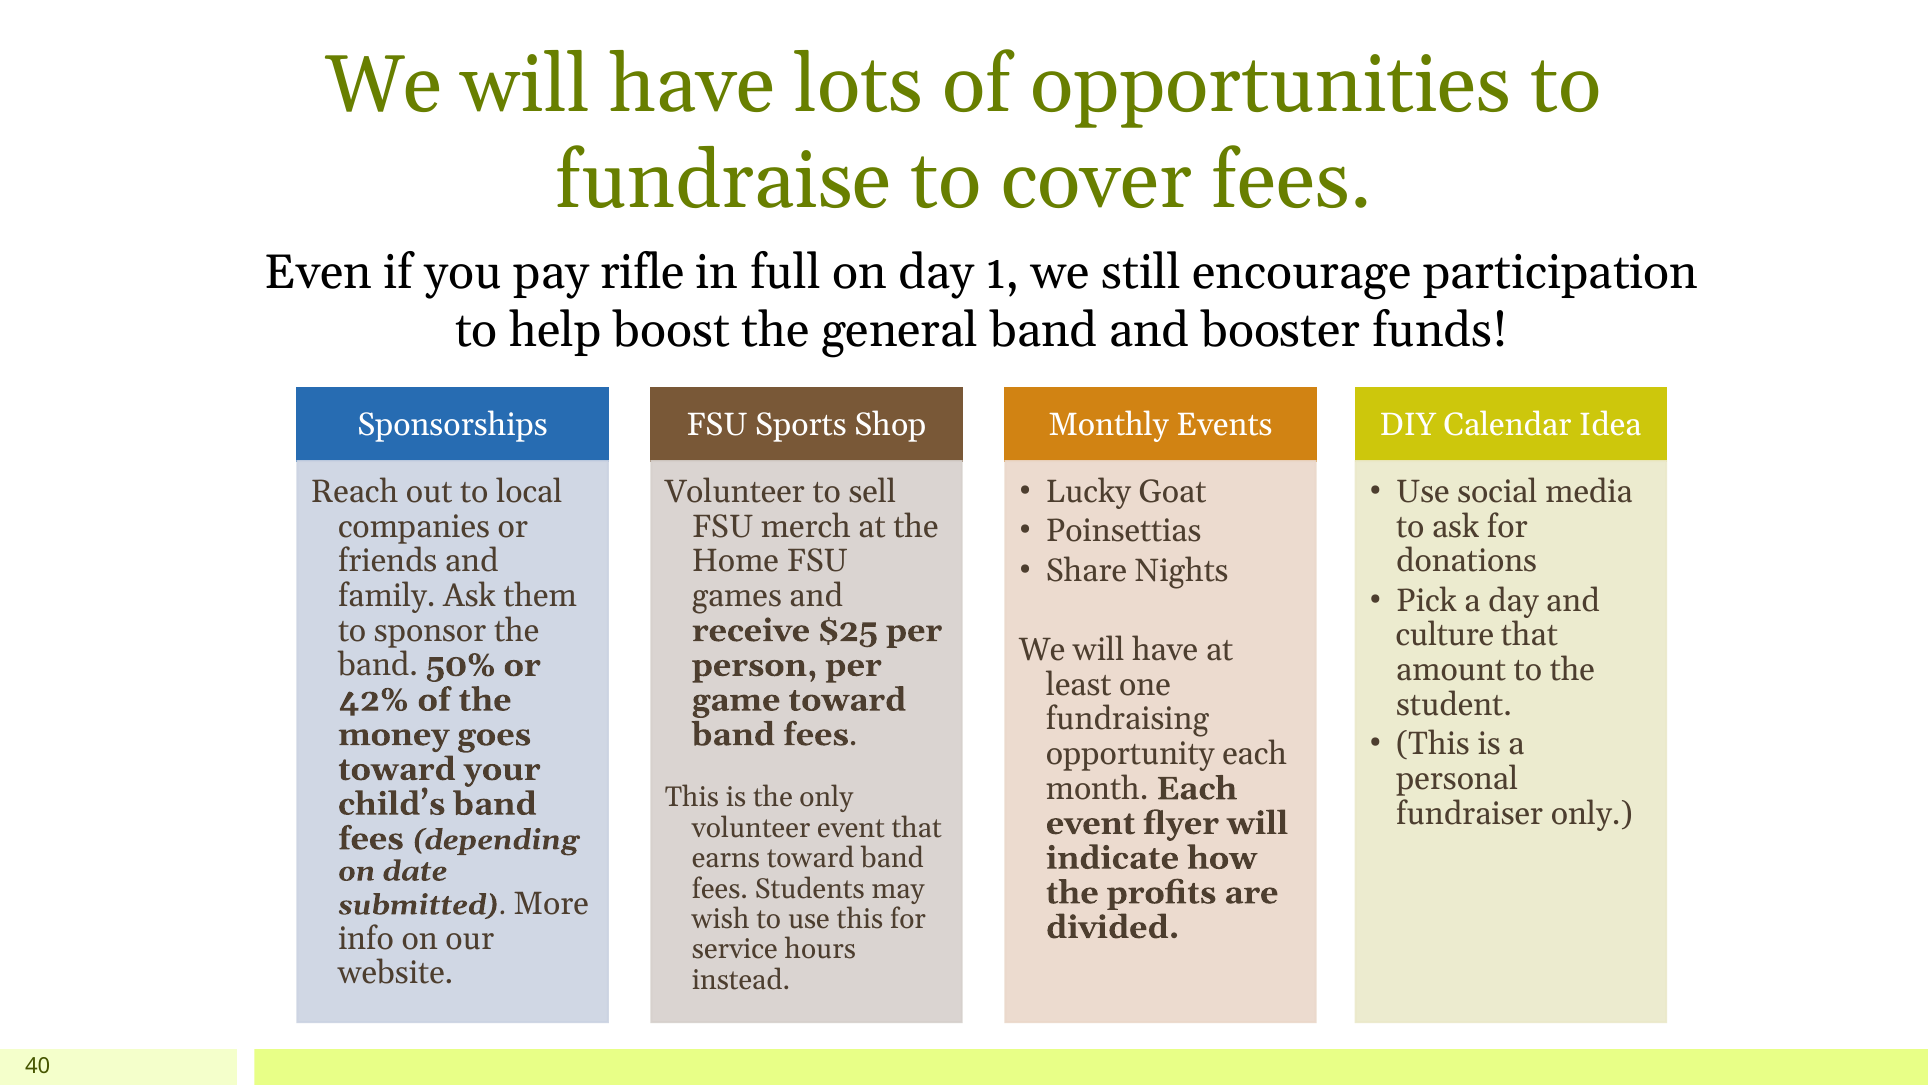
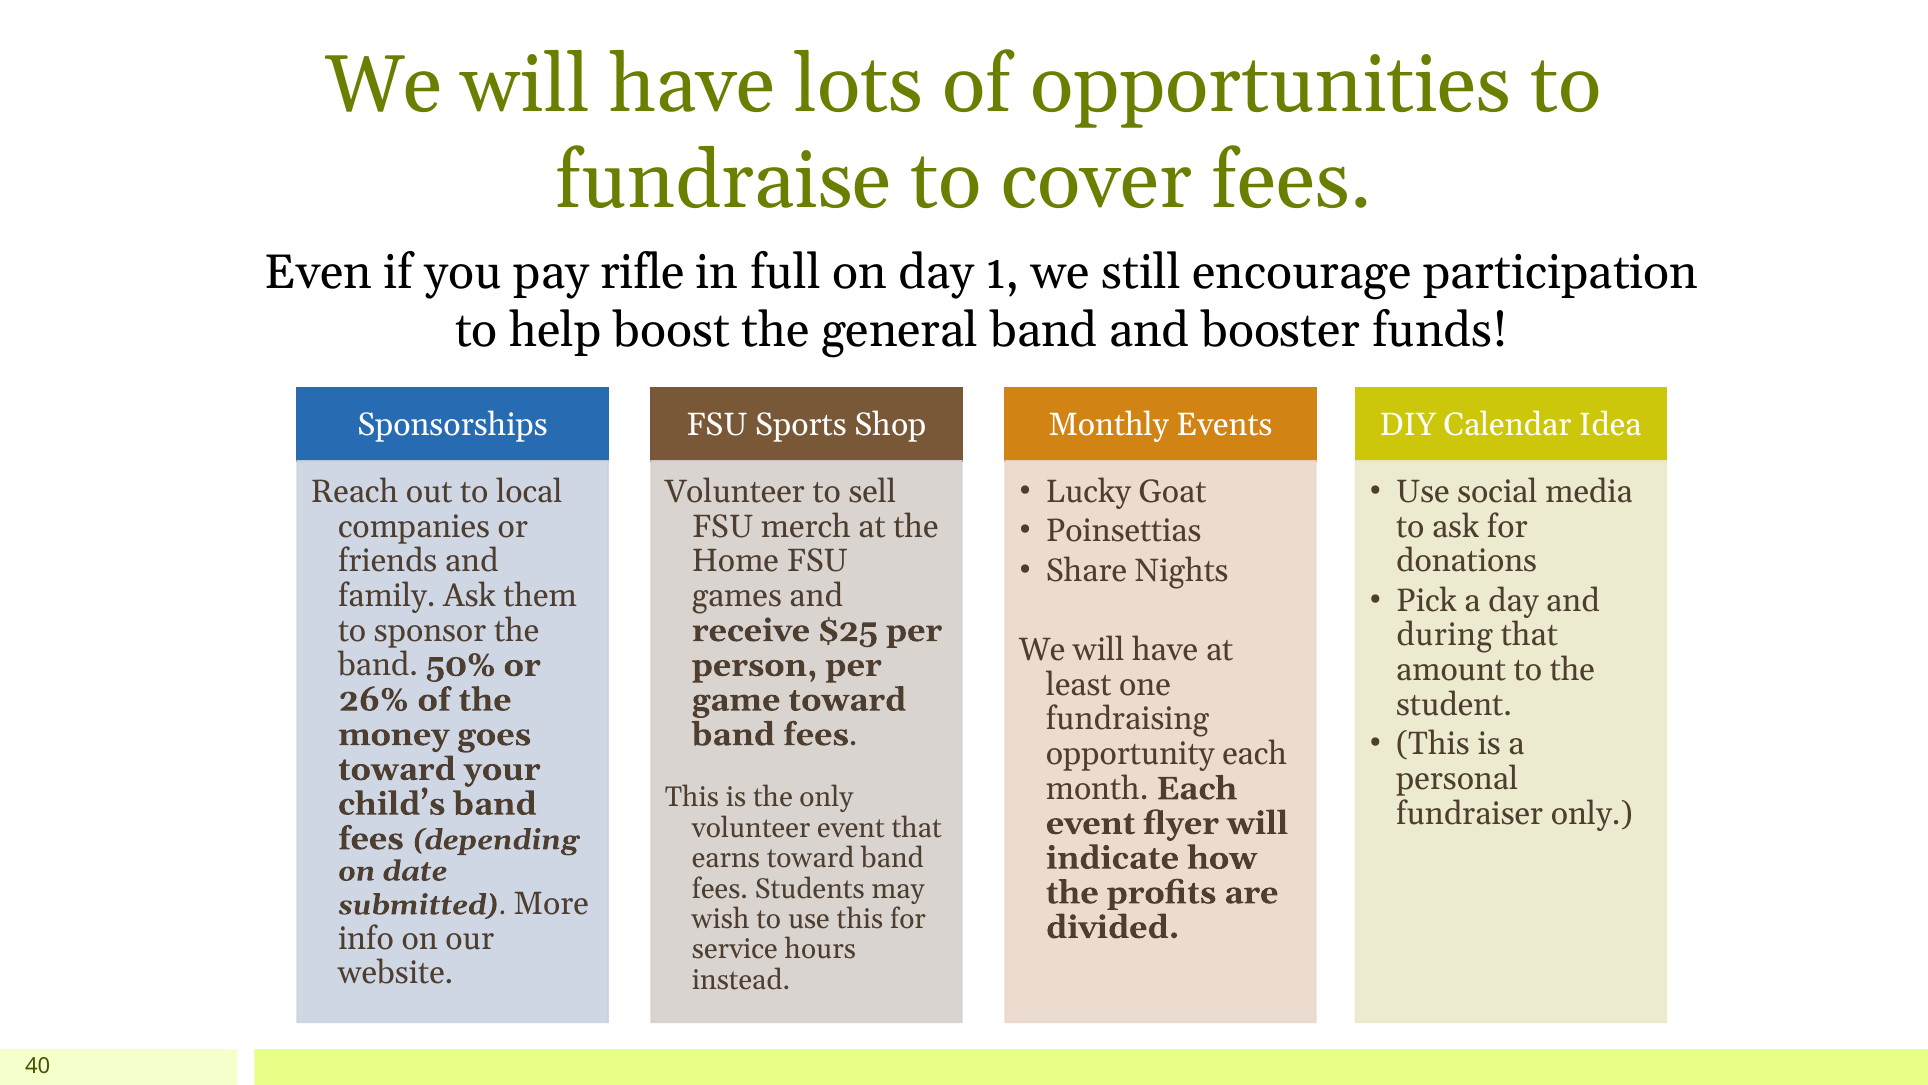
culture: culture -> during
42%: 42% -> 26%
